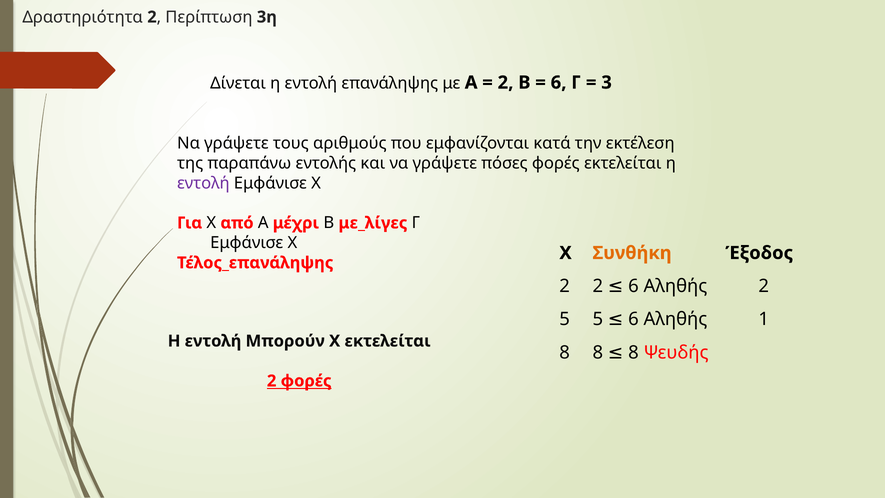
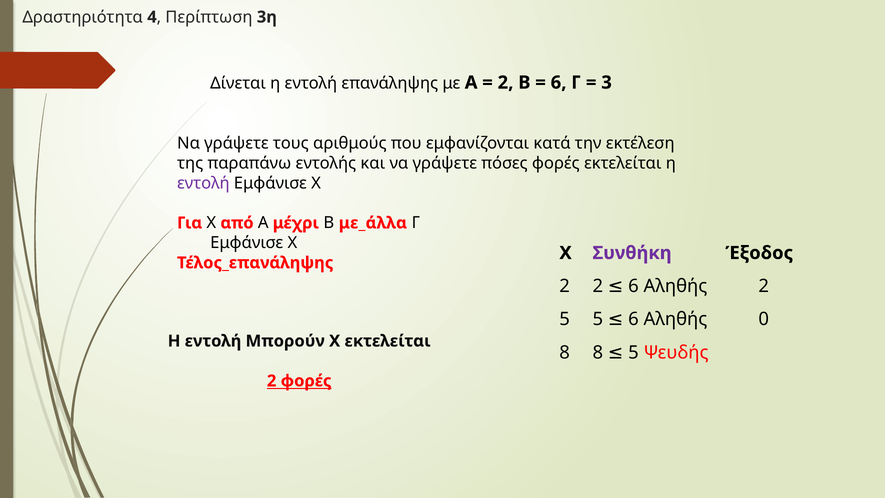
Δραστηριότητα 2: 2 -> 4
με_λίγες: με_λίγες -> με_άλλα
Συνθήκη colour: orange -> purple
1: 1 -> 0
8 8 8: 8 -> 5
